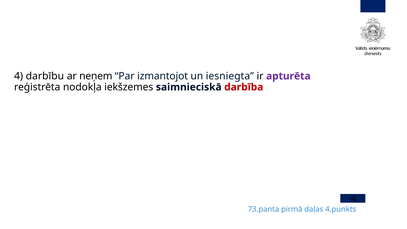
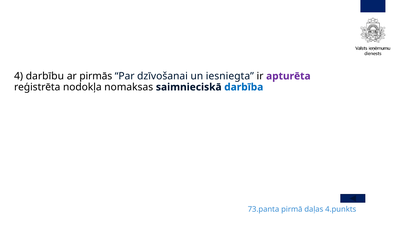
neņem: neņem -> pirmās
izmantojot: izmantojot -> dzīvošanai
iekšzemes: iekšzemes -> nomaksas
darbība colour: red -> blue
